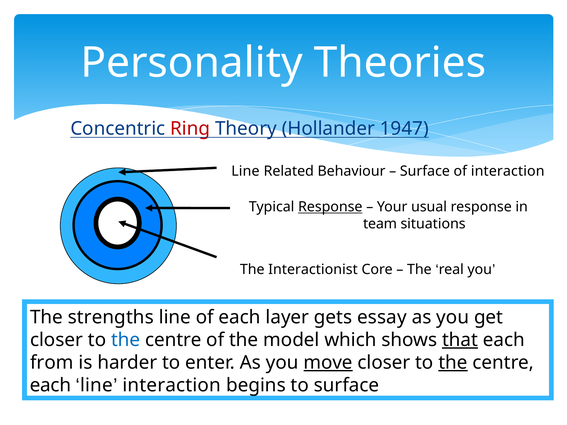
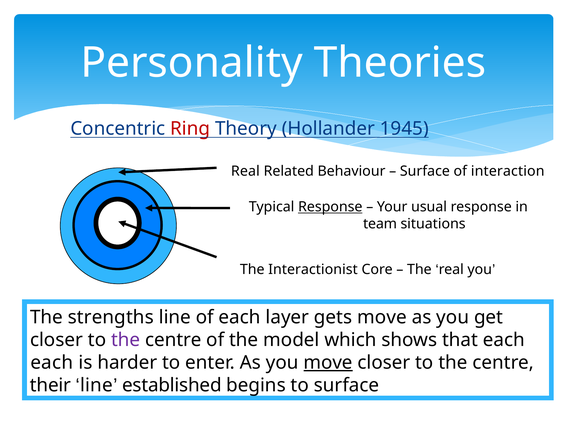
1947: 1947 -> 1945
Line at (245, 171): Line -> Real
gets essay: essay -> move
the at (126, 340) colour: blue -> purple
that underline: present -> none
from at (52, 363): from -> each
the at (453, 363) underline: present -> none
each at (50, 385): each -> their
interaction at (172, 385): interaction -> established
